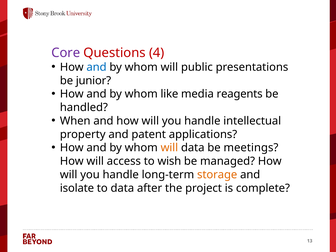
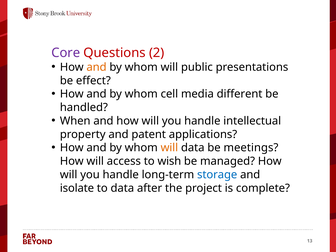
4: 4 -> 2
and at (97, 67) colour: blue -> orange
junior: junior -> effect
like: like -> cell
reagents: reagents -> different
storage colour: orange -> blue
